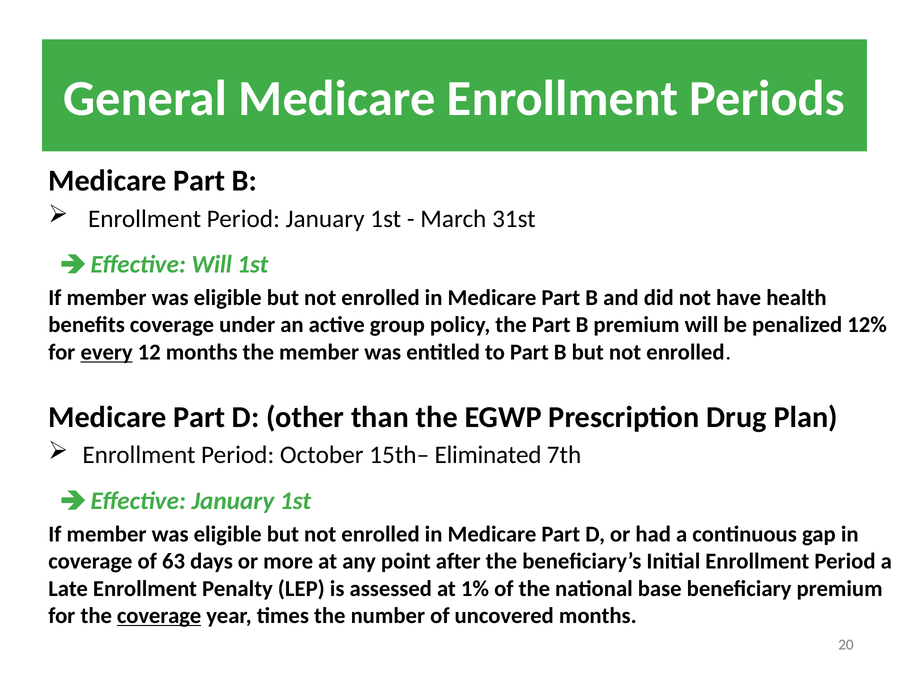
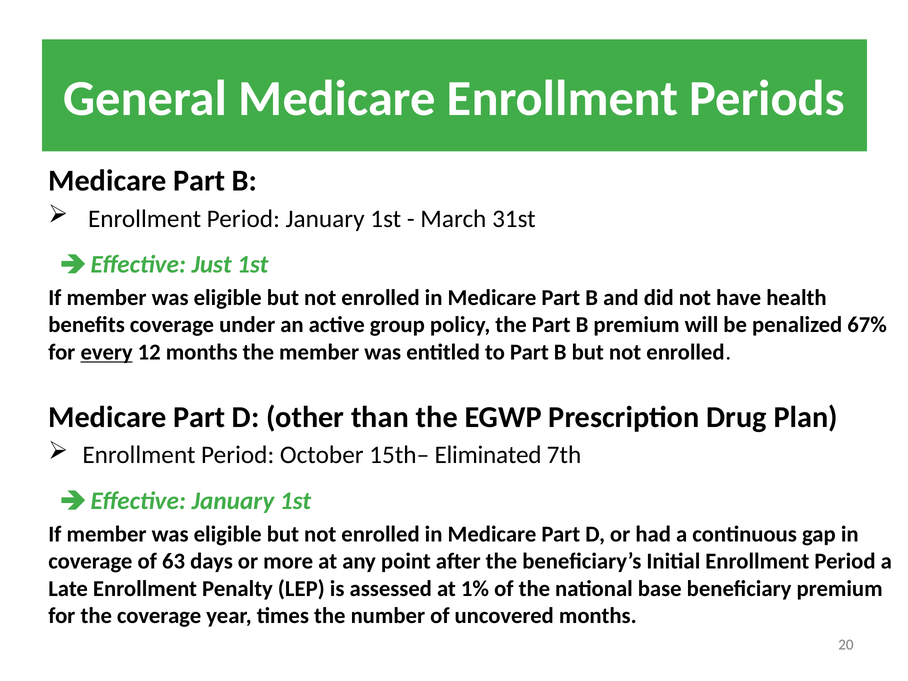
Effective Will: Will -> Just
12%: 12% -> 67%
coverage at (159, 616) underline: present -> none
